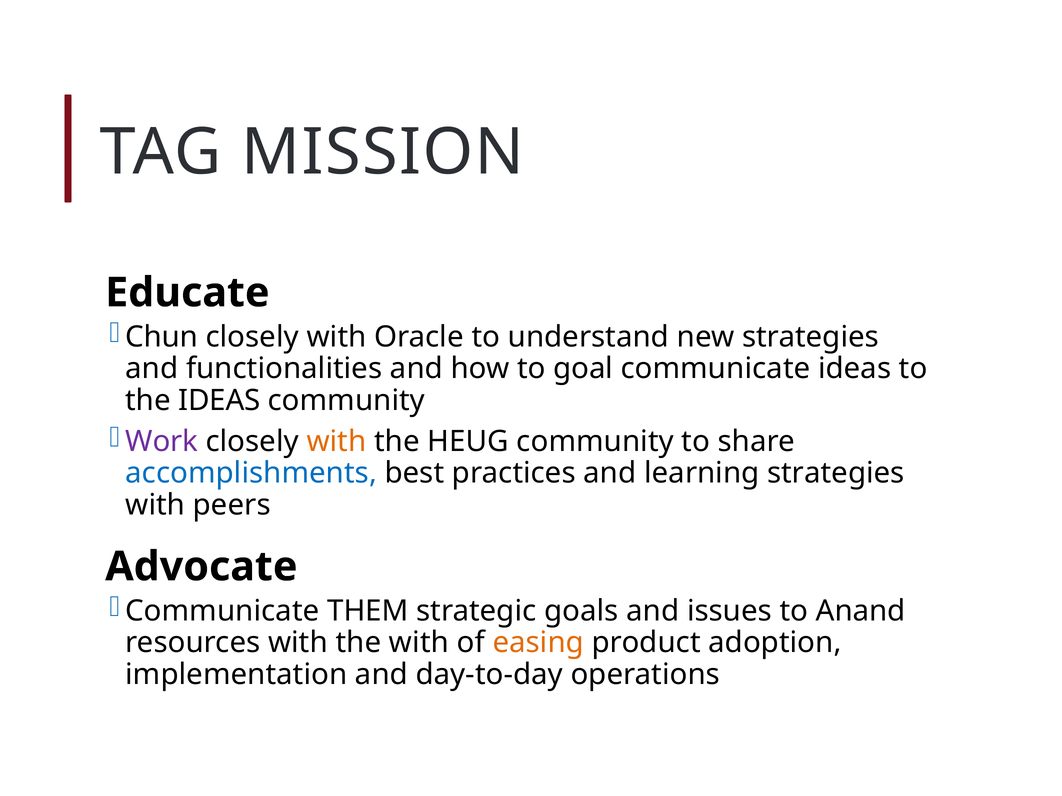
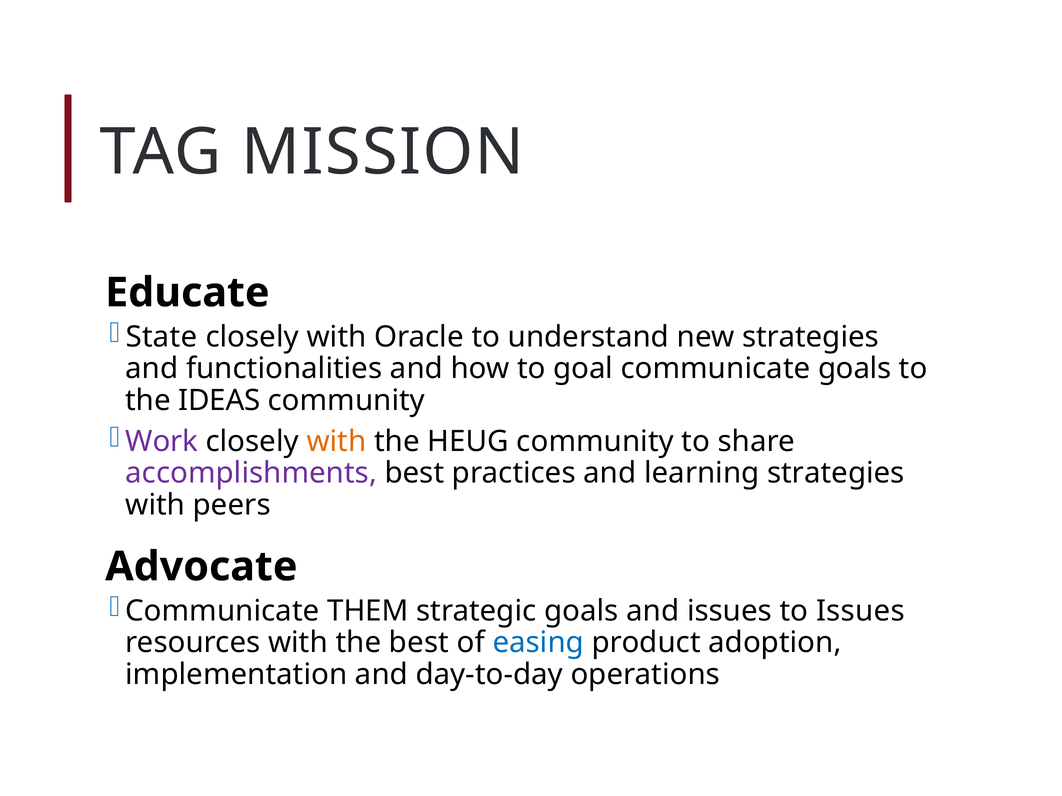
Chun: Chun -> State
communicate ideas: ideas -> goals
accomplishments colour: blue -> purple
to Anand: Anand -> Issues
the with: with -> best
easing colour: orange -> blue
